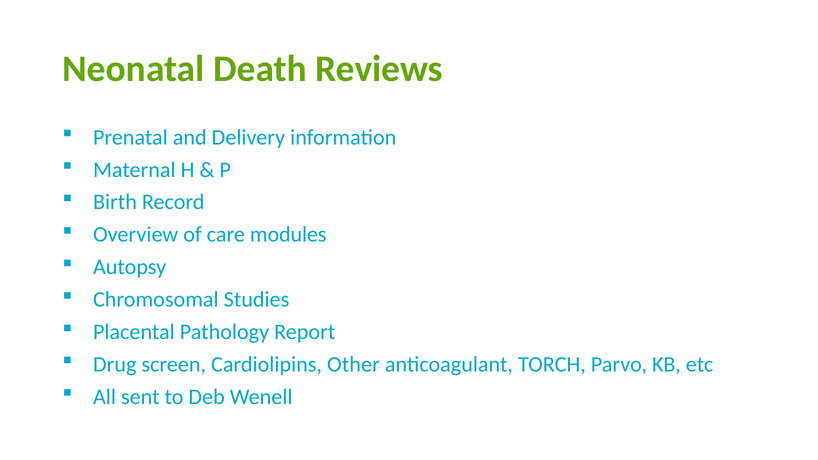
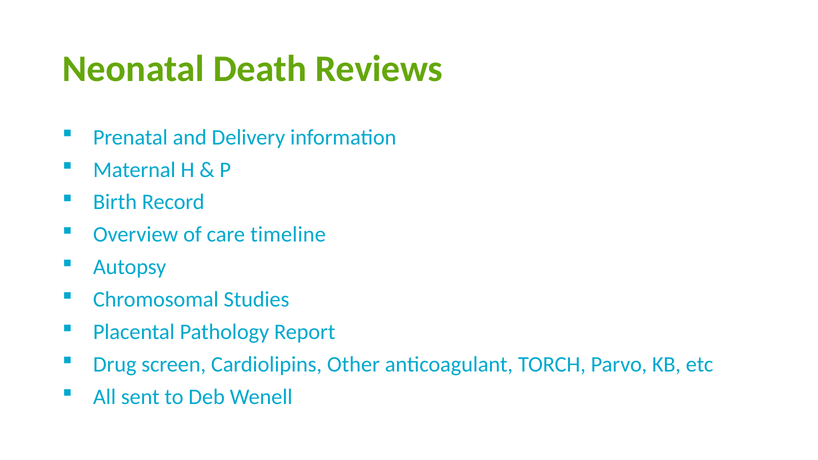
modules: modules -> timeline
